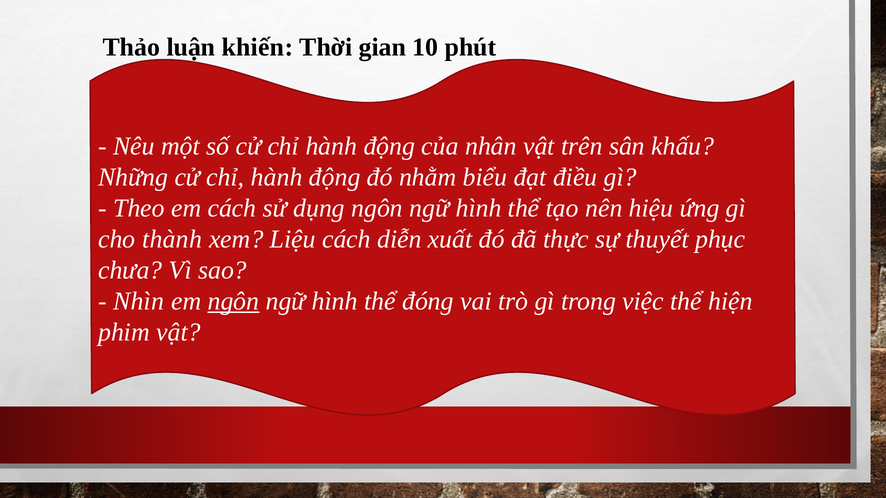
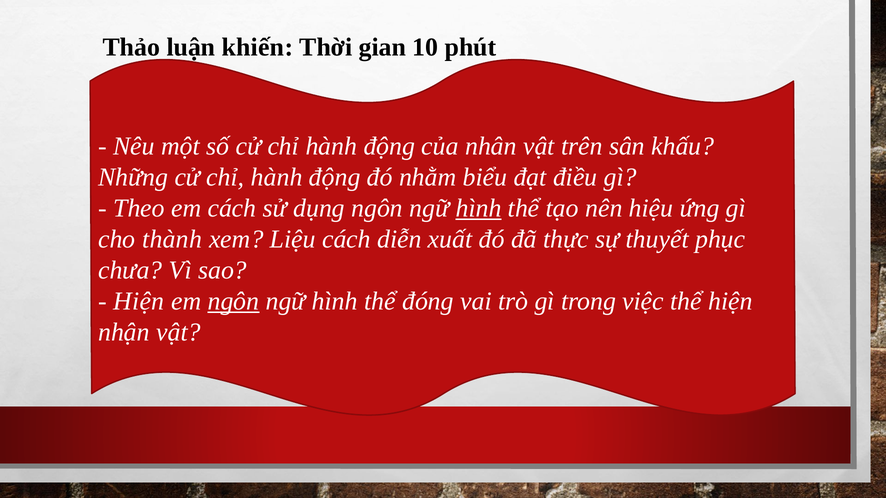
hình at (479, 208) underline: none -> present
Nhìn at (139, 301): Nhìn -> Hiện
phim: phim -> nhận
